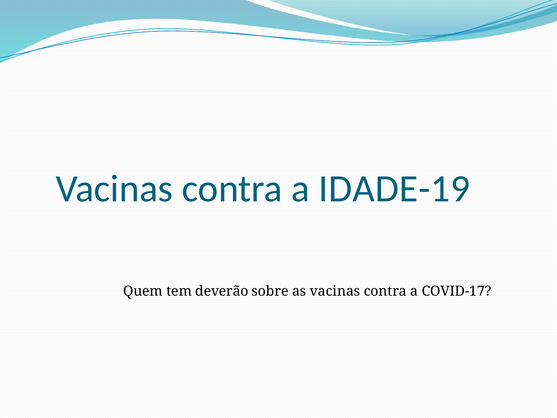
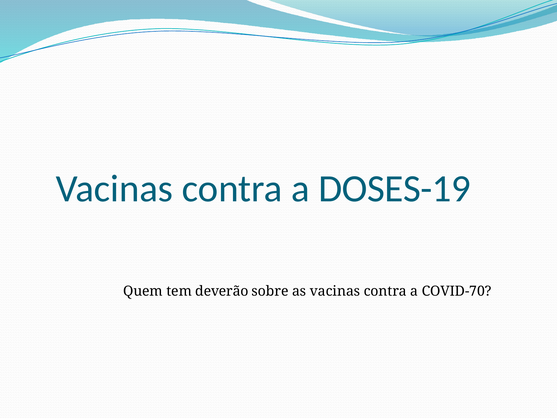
IDADE-19: IDADE-19 -> DOSES-19
COVID-17: COVID-17 -> COVID-70
